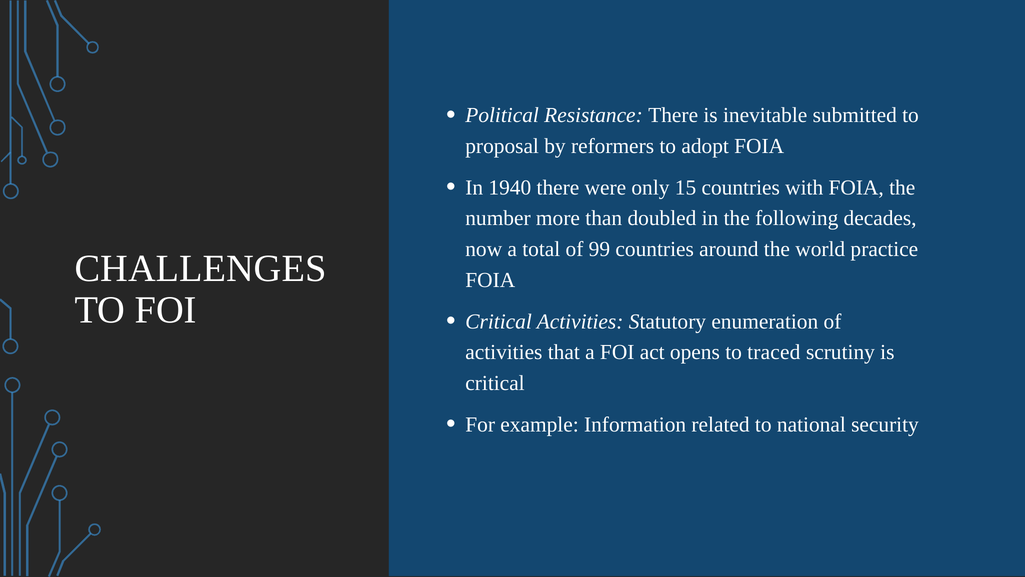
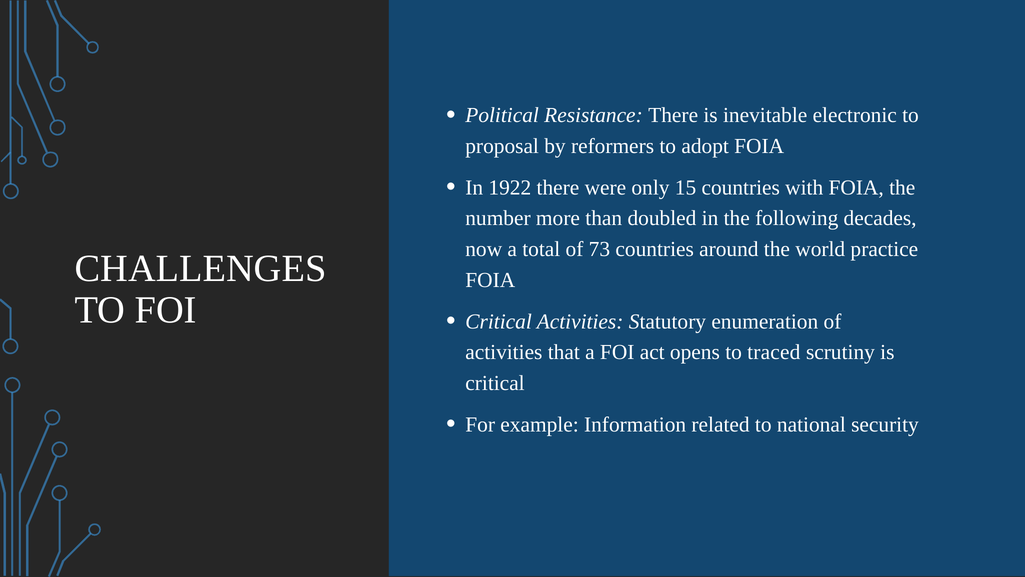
submitted: submitted -> electronic
1940: 1940 -> 1922
99: 99 -> 73
